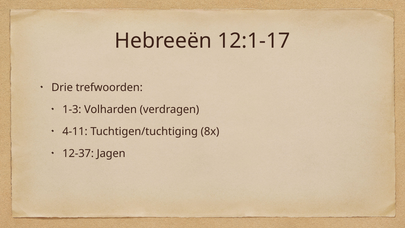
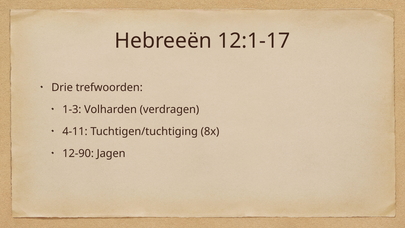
12-37: 12-37 -> 12-90
